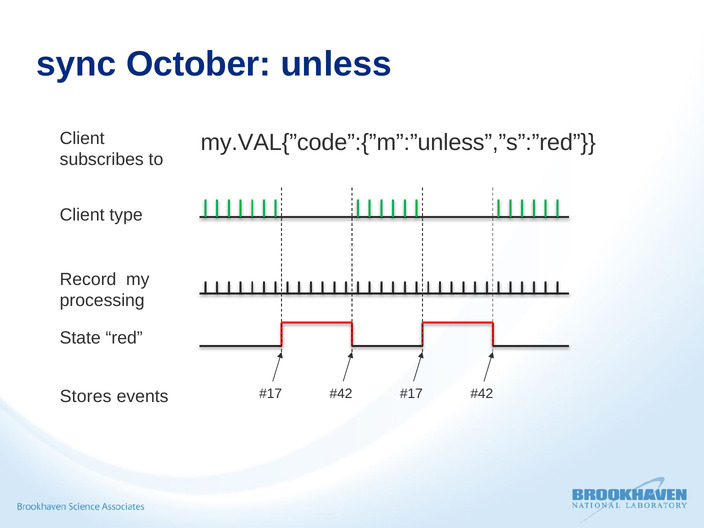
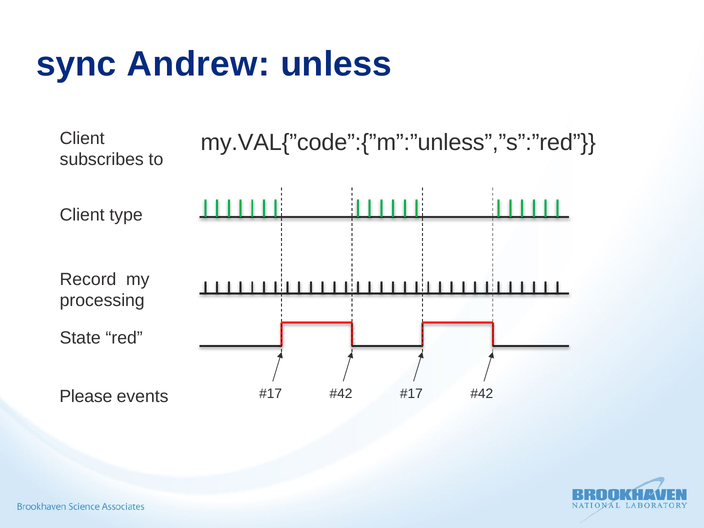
October: October -> Andrew
Stores: Stores -> Please
